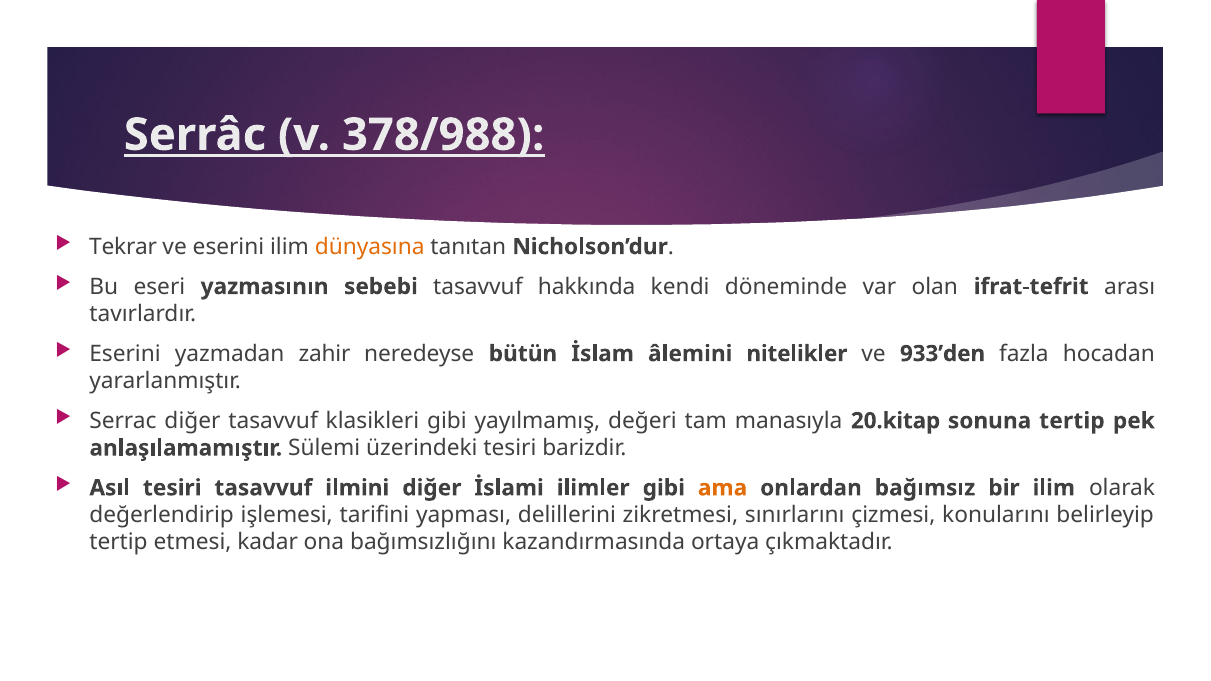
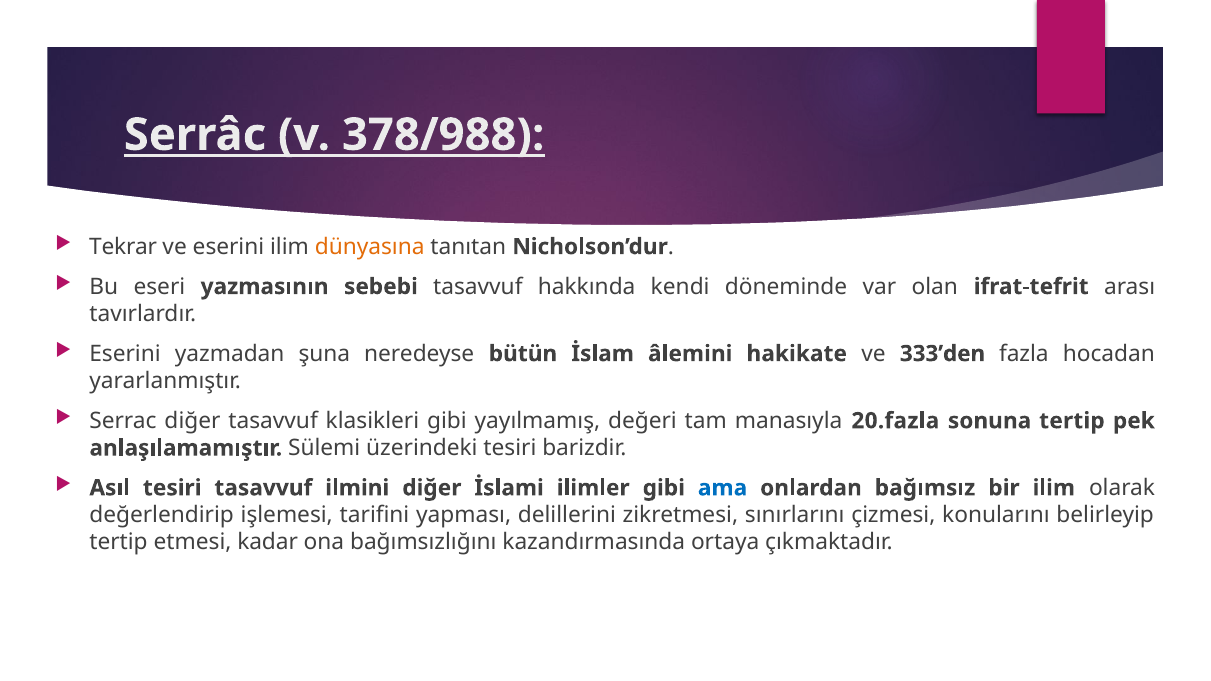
zahir: zahir -> şuna
nitelikler: nitelikler -> hakikate
933’den: 933’den -> 333’den
20.kitap: 20.kitap -> 20.fazla
ama colour: orange -> blue
